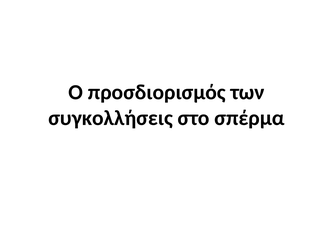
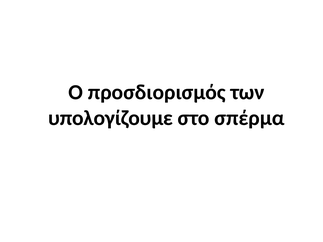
συγκολλήσεις: συγκολλήσεις -> υπολογίζουμε
